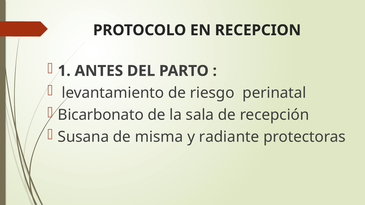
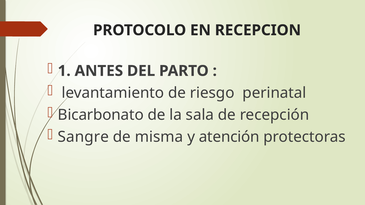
Susana: Susana -> Sangre
radiante: radiante -> atención
